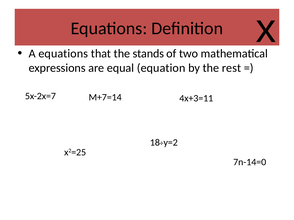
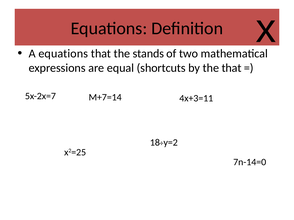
equation: equation -> shortcuts
the rest: rest -> that
